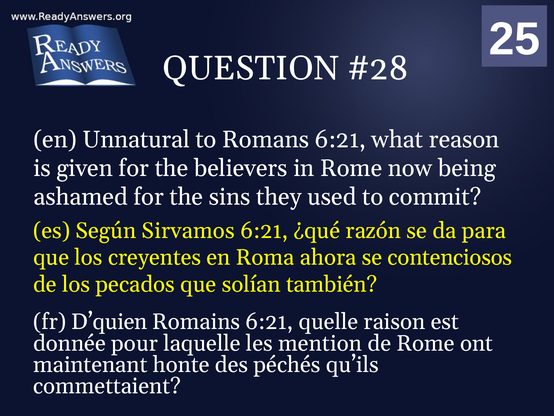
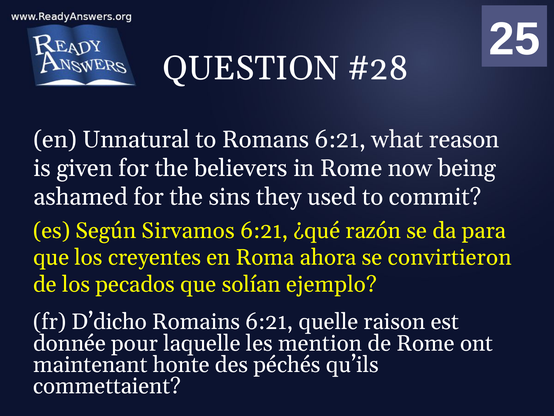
contenciosos: contenciosos -> convirtieron
también: también -> ejemplo
D’quien: D’quien -> D’dicho
